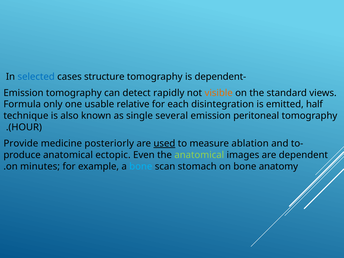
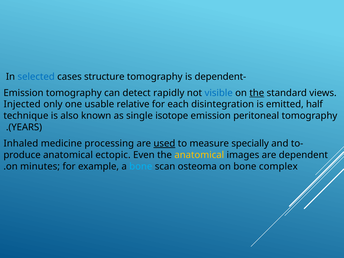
visible colour: orange -> blue
the at (257, 93) underline: none -> present
Formula: Formula -> Injected
several: several -> isotope
HOUR: HOUR -> YEARS
Provide: Provide -> Inhaled
posteriorly: posteriorly -> processing
ablation: ablation -> specially
anatomical at (199, 155) colour: light green -> yellow
stomach: stomach -> osteoma
anatomy: anatomy -> complex
